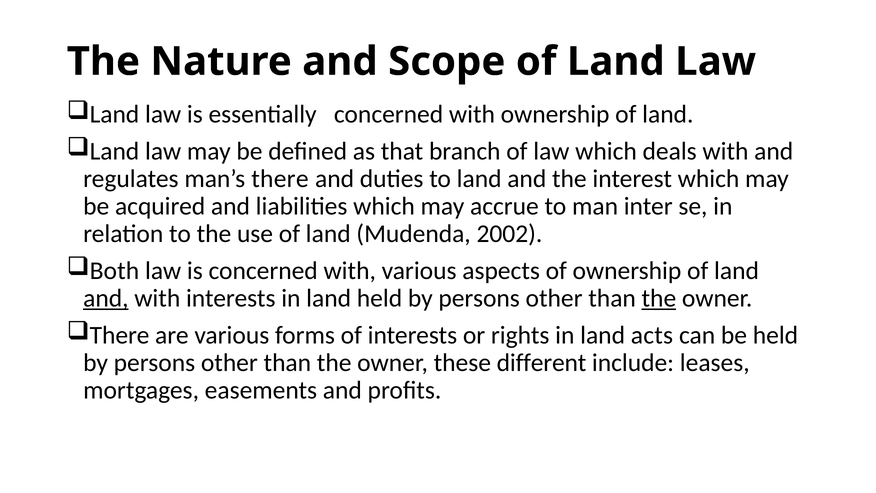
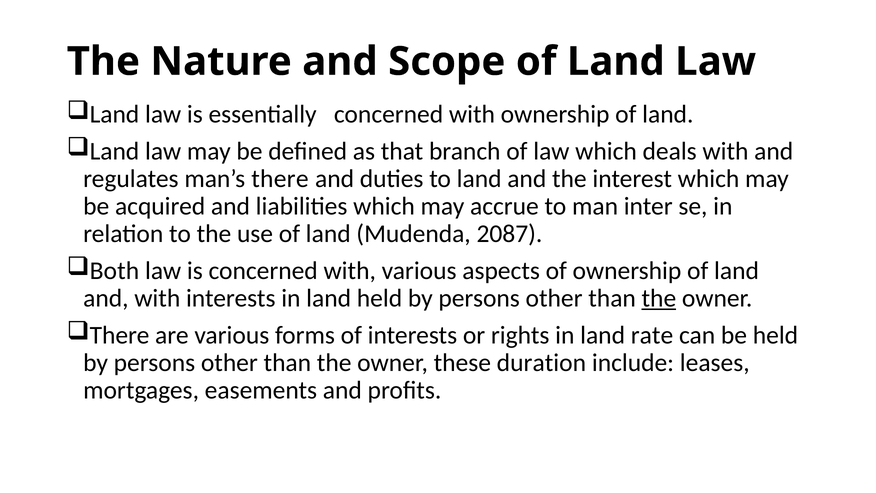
2002: 2002 -> 2087
and at (106, 298) underline: present -> none
acts: acts -> rate
different: different -> duration
